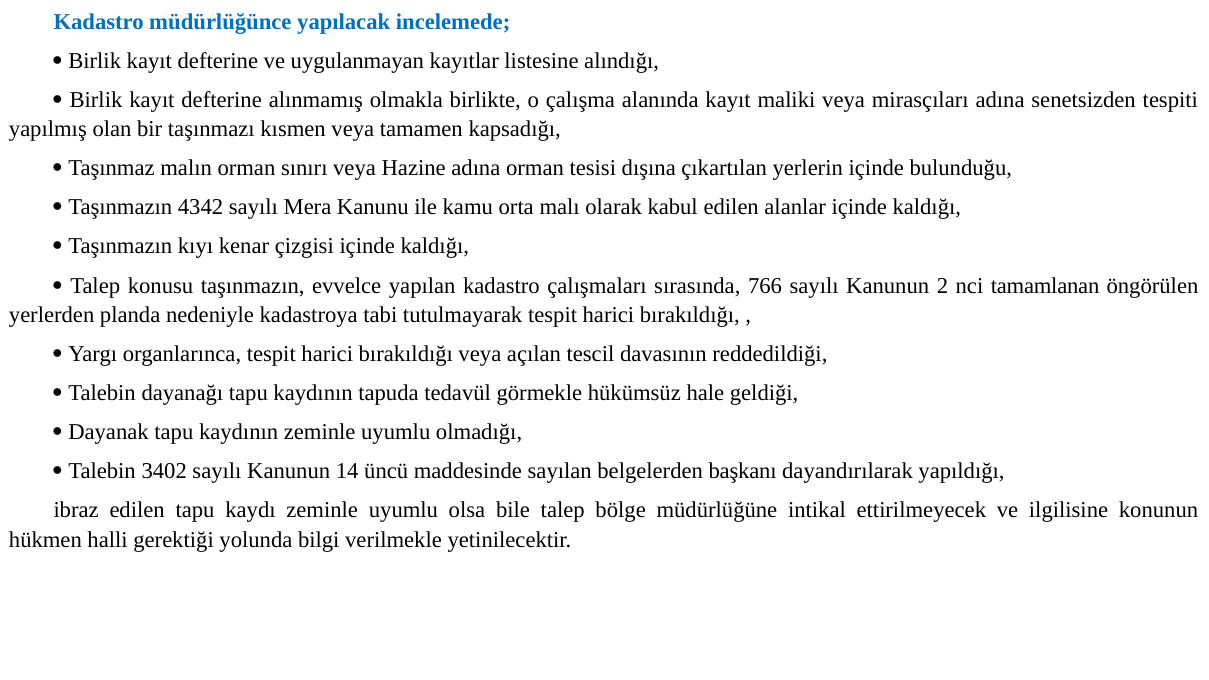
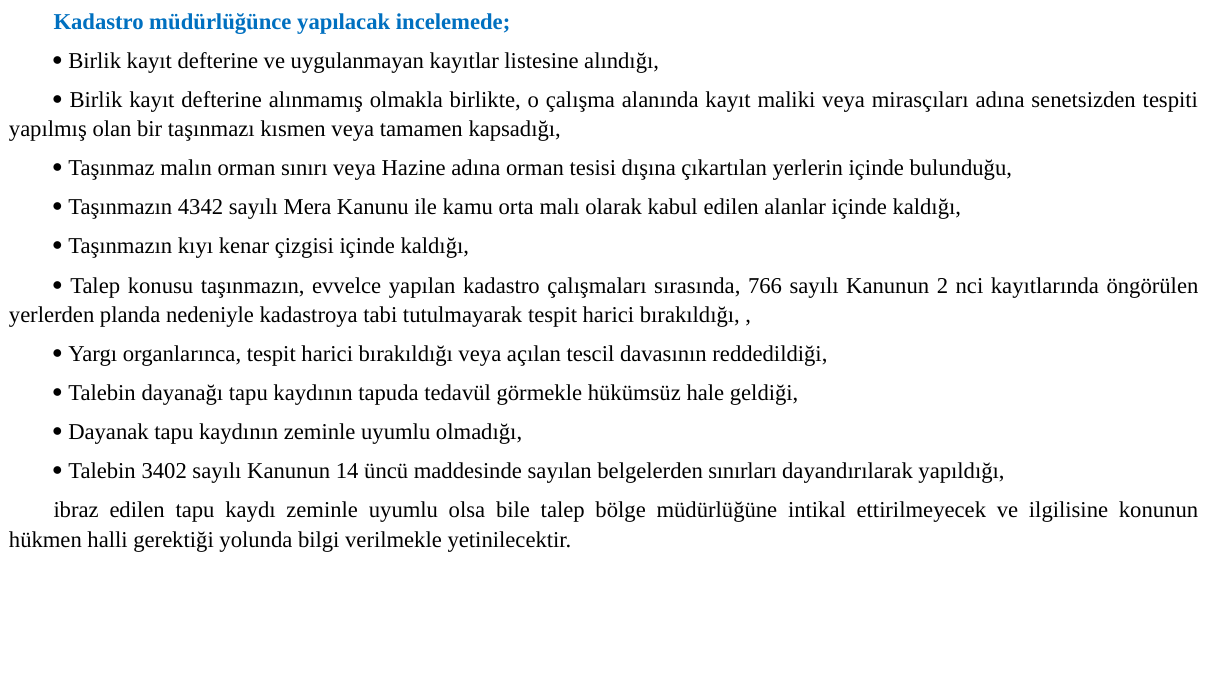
tamamlanan: tamamlanan -> kayıtlarında
başkanı: başkanı -> sınırları
